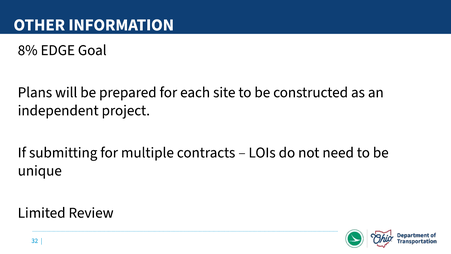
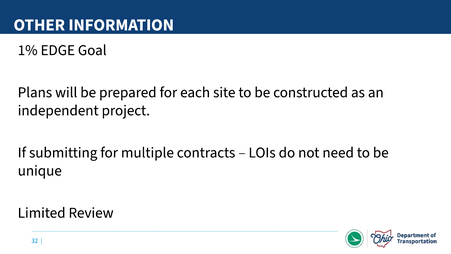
8%: 8% -> 1%
